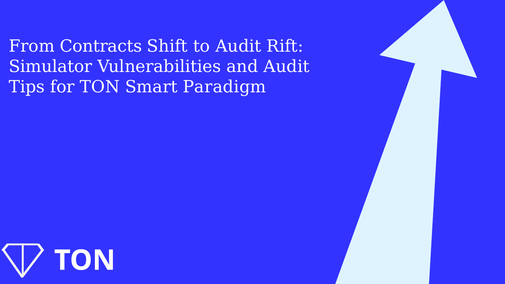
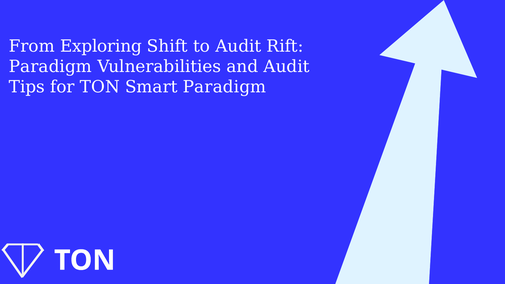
Contracts: Contracts -> Exploring
Simulator at (51, 67): Simulator -> Paradigm
